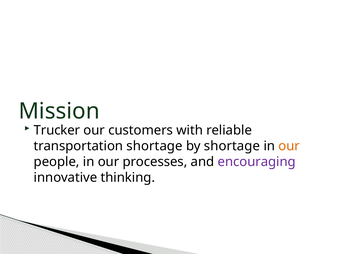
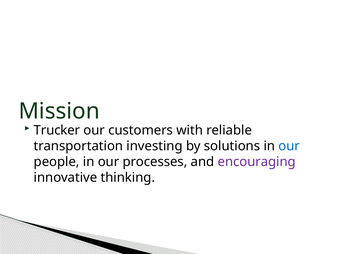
transportation shortage: shortage -> investing
by shortage: shortage -> solutions
our at (289, 146) colour: orange -> blue
